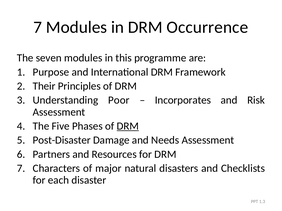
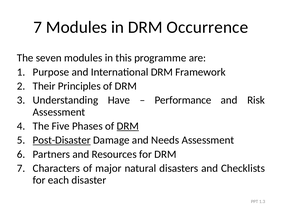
Poor: Poor -> Have
Incorporates: Incorporates -> Performance
Post-Disaster underline: none -> present
